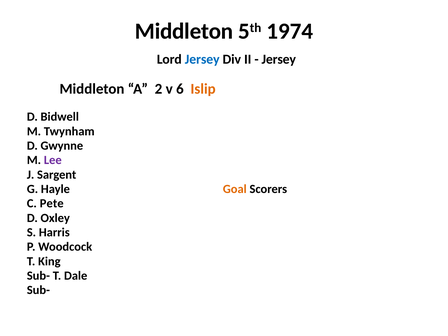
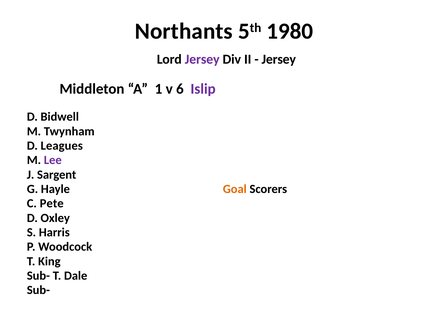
Middleton at (184, 31): Middleton -> Northants
1974: 1974 -> 1980
Jersey at (202, 59) colour: blue -> purple
2: 2 -> 1
Islip colour: orange -> purple
Gwynne: Gwynne -> Leagues
